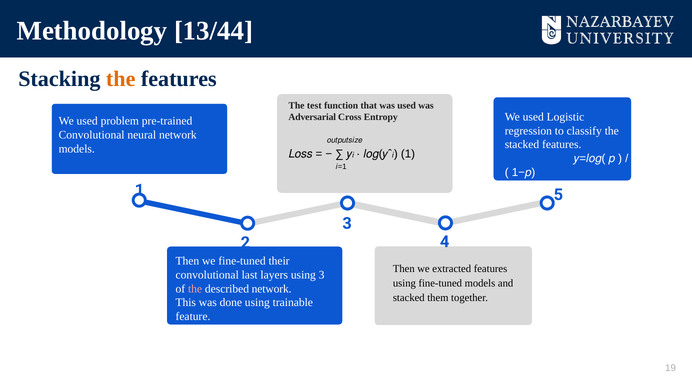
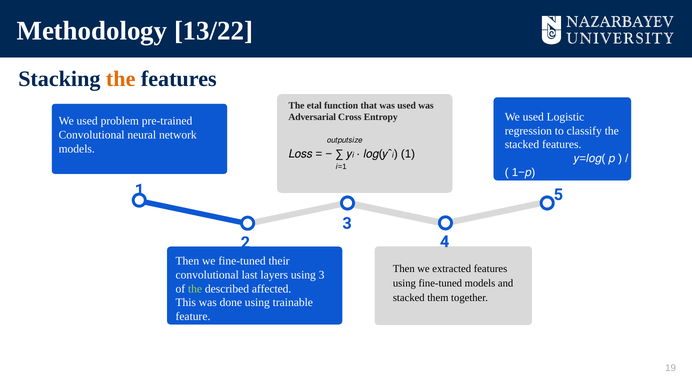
13/44: 13/44 -> 13/22
test: test -> etal
the at (195, 289) colour: pink -> light green
described network: network -> affected
